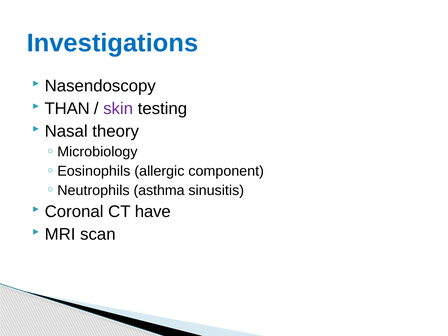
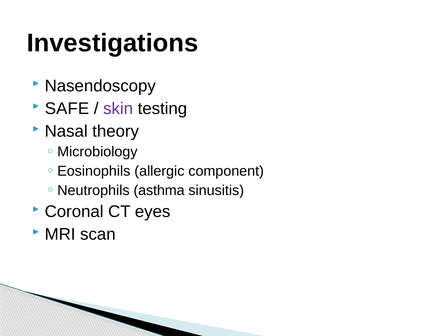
Investigations colour: blue -> black
THAN: THAN -> SAFE
have: have -> eyes
